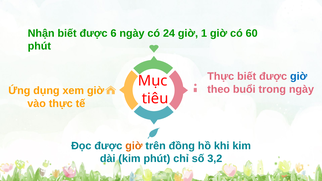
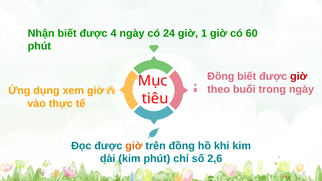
6: 6 -> 4
Thực at (221, 77): Thực -> Đồng
giờ at (299, 77) colour: blue -> red
3,2: 3,2 -> 2,6
